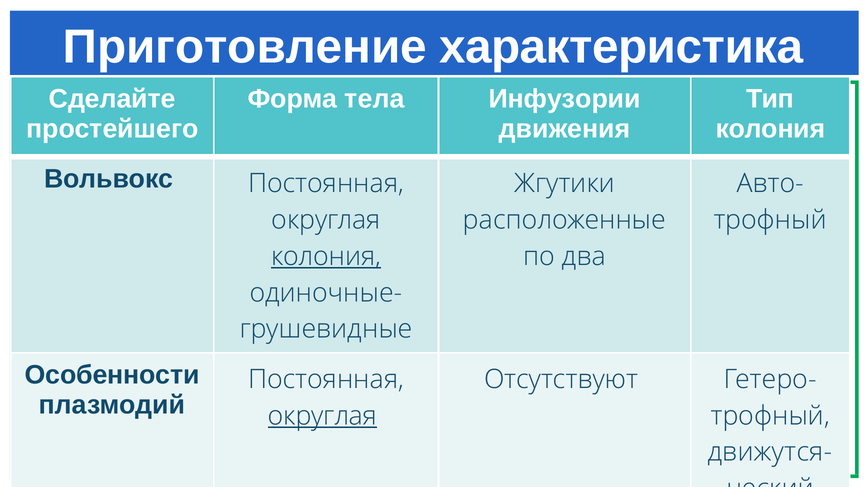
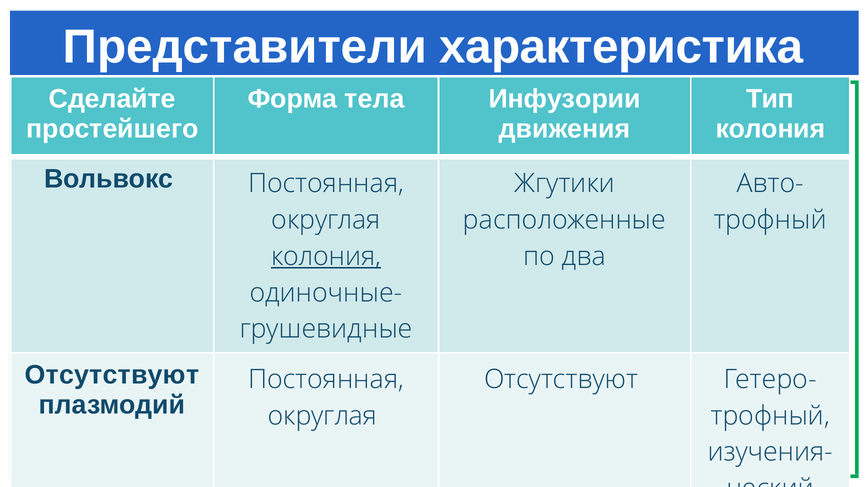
Приготовление: Приготовление -> Представители
Особенности at (112, 375): Особенности -> Отсутствуют
округлая at (322, 416) underline: present -> none
движутся-: движутся- -> изучения-
